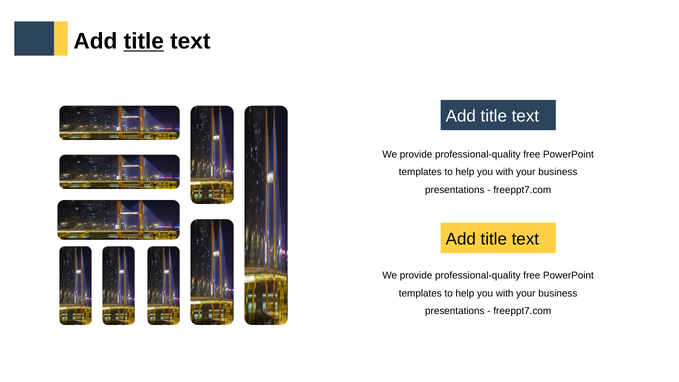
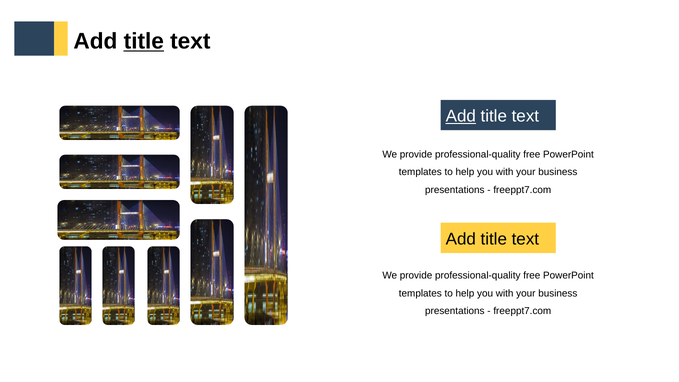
Add at (461, 116) underline: none -> present
